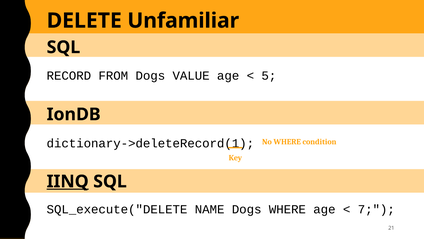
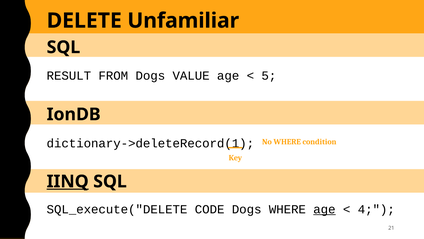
RECORD: RECORD -> RESULT
NAME: NAME -> CODE
age at (324, 209) underline: none -> present
7: 7 -> 4
